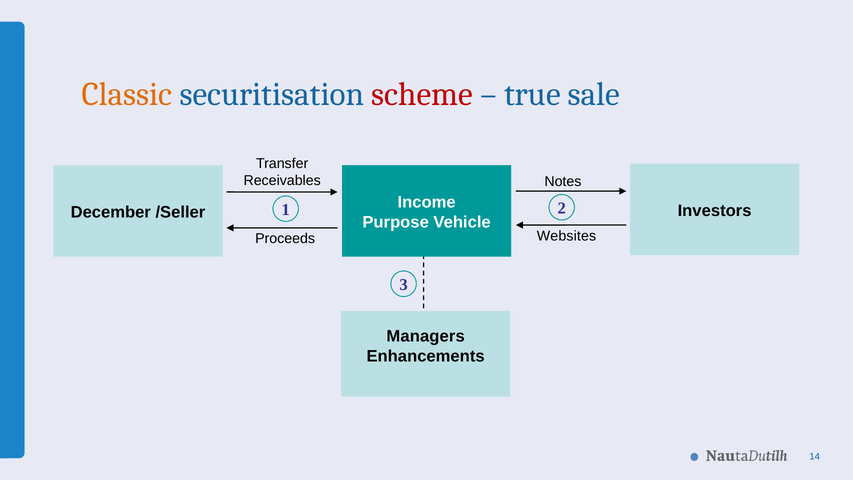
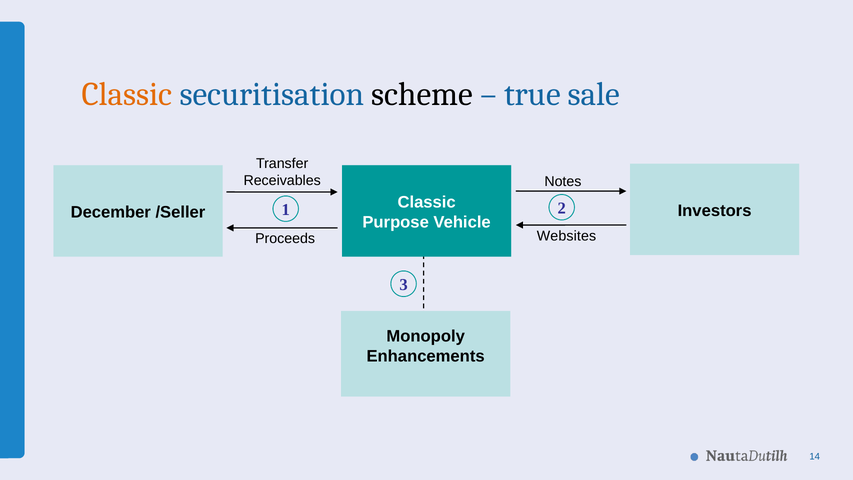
scheme colour: red -> black
Income at (427, 202): Income -> Classic
Managers: Managers -> Monopoly
